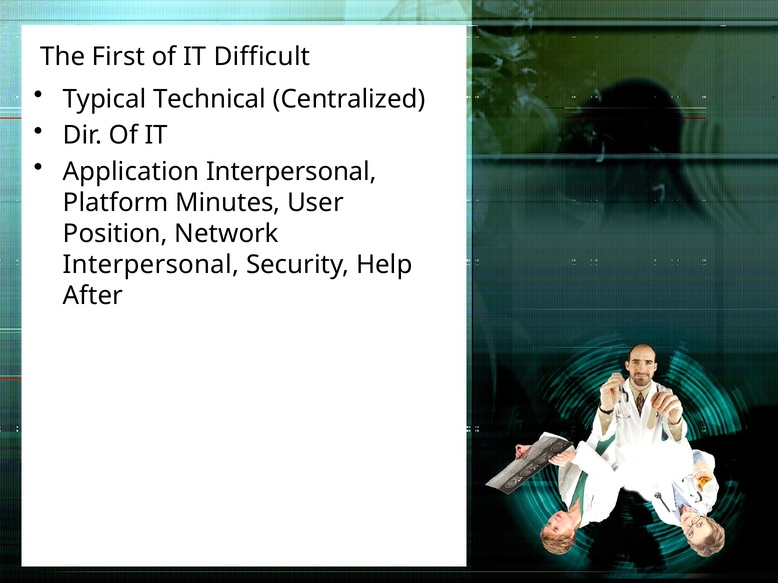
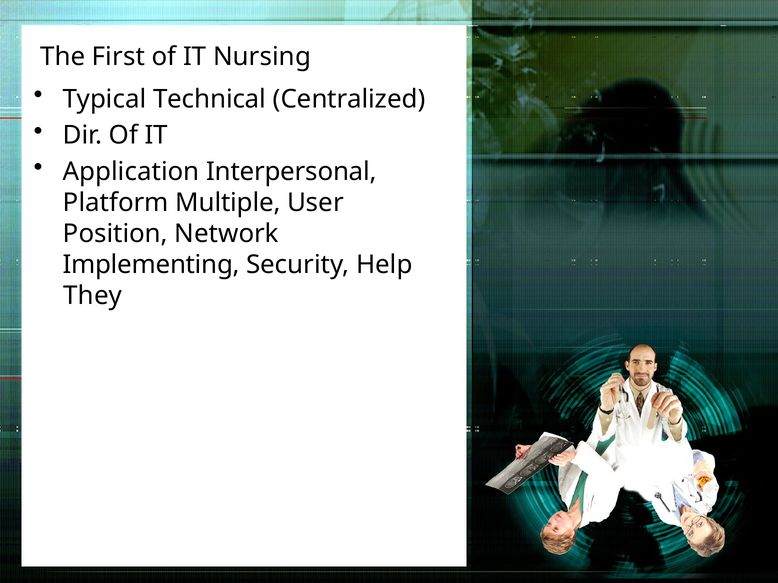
Difficult: Difficult -> Nursing
Minutes: Minutes -> Multiple
Interpersonal at (151, 265): Interpersonal -> Implementing
After: After -> They
